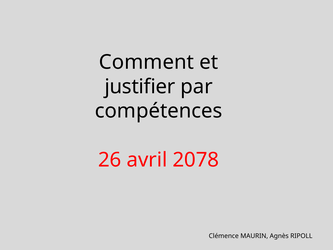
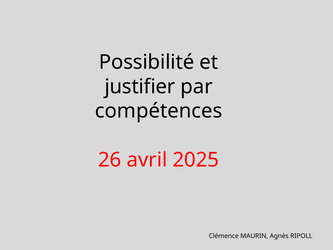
Comment: Comment -> Possibilité
2078: 2078 -> 2025
